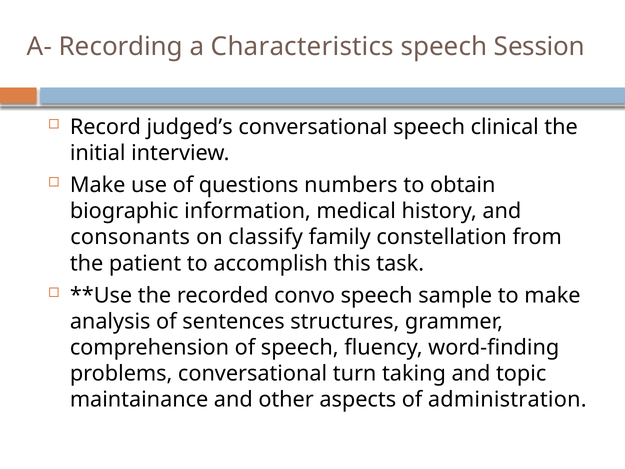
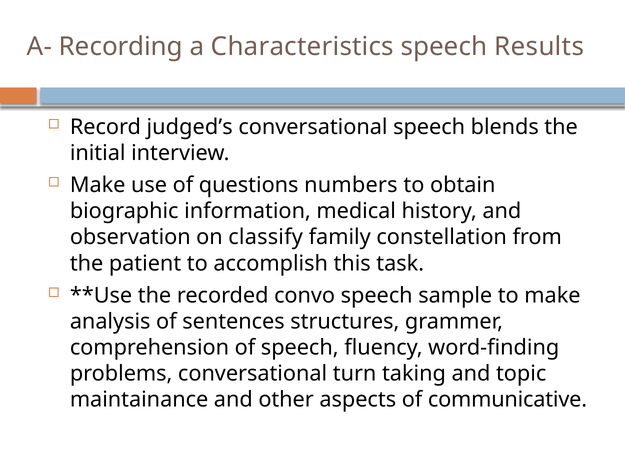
Session: Session -> Results
clinical: clinical -> blends
consonants: consonants -> observation
administration: administration -> communicative
